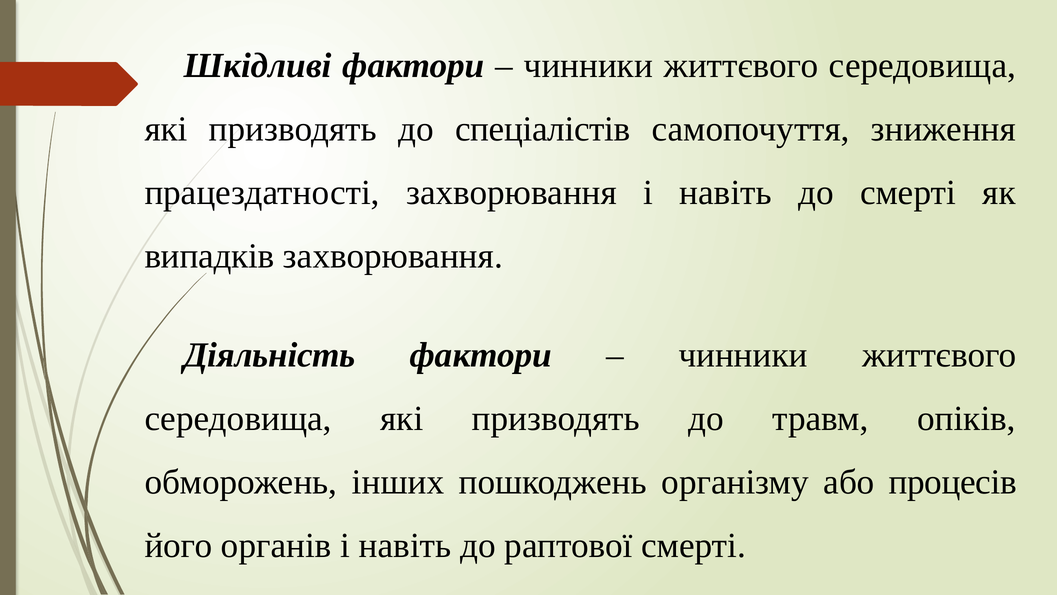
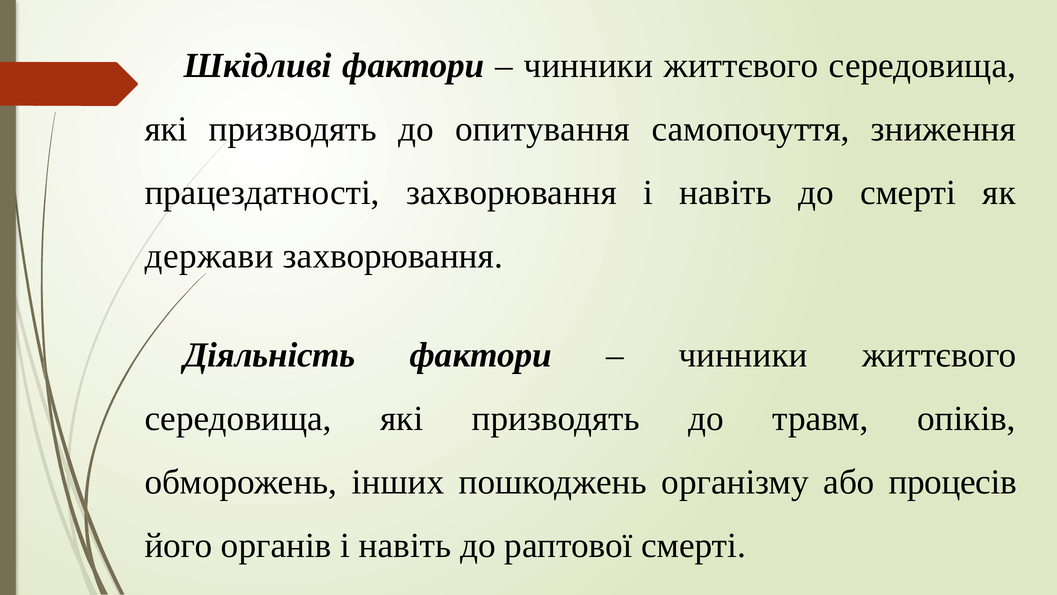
спеціалістів: спеціалістів -> опитування
випадків: випадків -> держави
